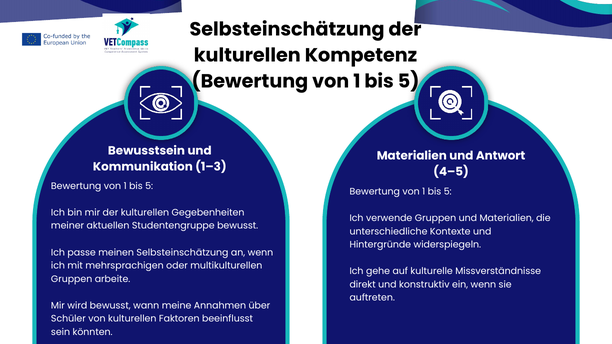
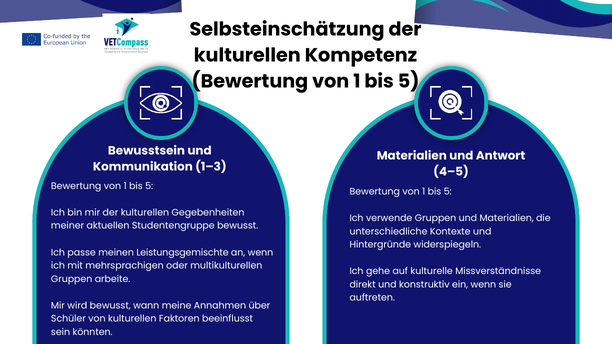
meinen Selbsteinschätzung: Selbsteinschätzung -> Leistungsgemischte
